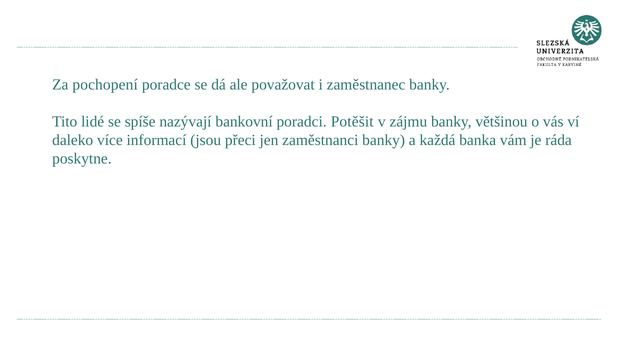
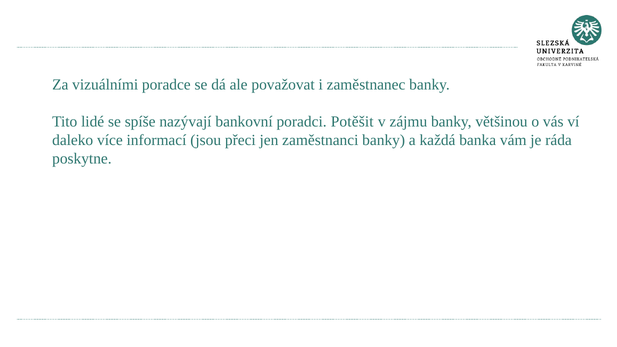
pochopení: pochopení -> vizuálními
